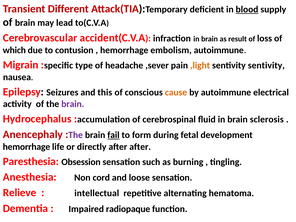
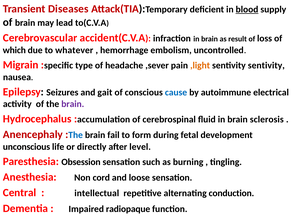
Different: Different -> Diseases
contusion: contusion -> whatever
embolism autoimmune: autoimmune -> uncontrolled
this: this -> gait
cause colour: orange -> blue
The at (76, 135) colour: purple -> blue
fail underline: present -> none
hemorrhage at (26, 147): hemorrhage -> unconscious
after after: after -> level
Relieve: Relieve -> Central
hematoma: hematoma -> conduction
